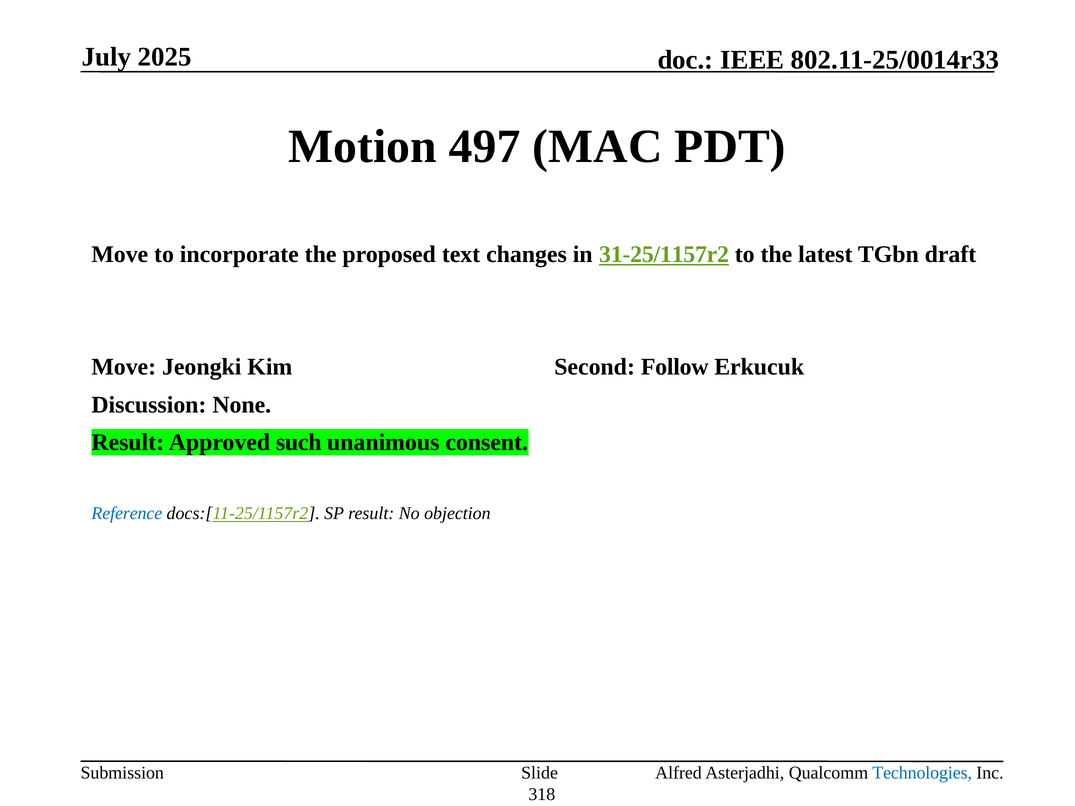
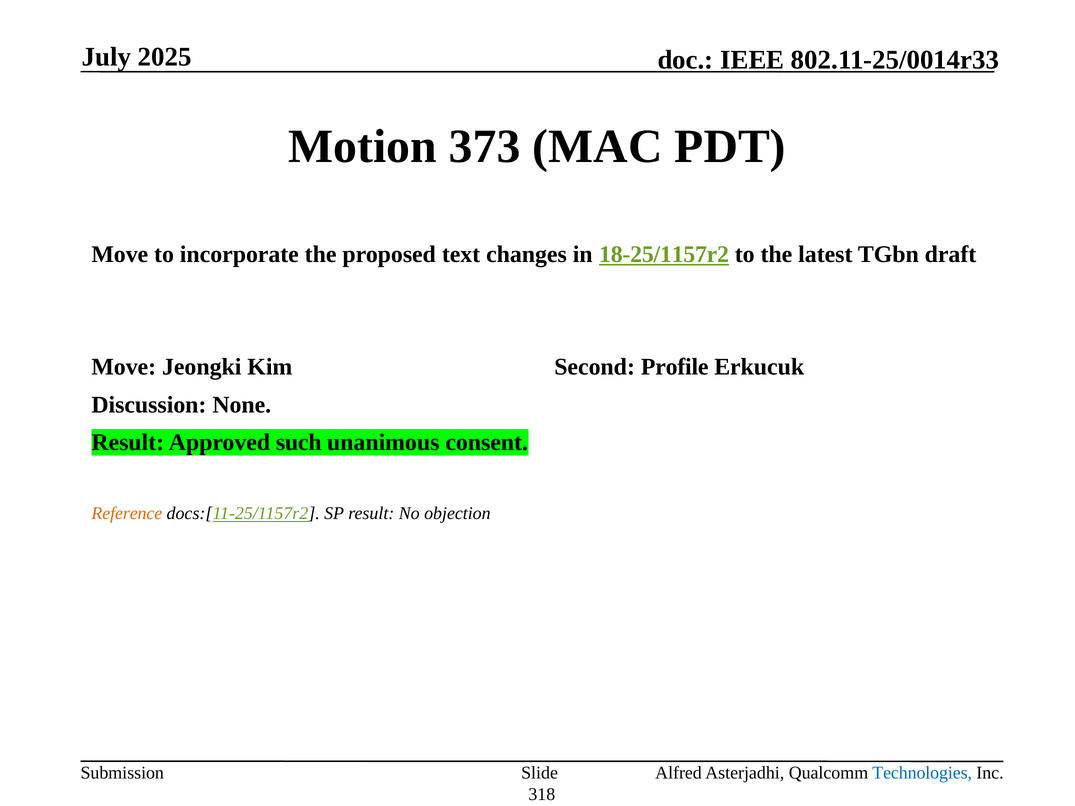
497: 497 -> 373
31-25/1157r2: 31-25/1157r2 -> 18-25/1157r2
Follow: Follow -> Profile
Reference colour: blue -> orange
